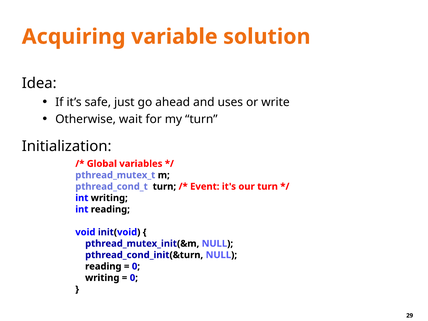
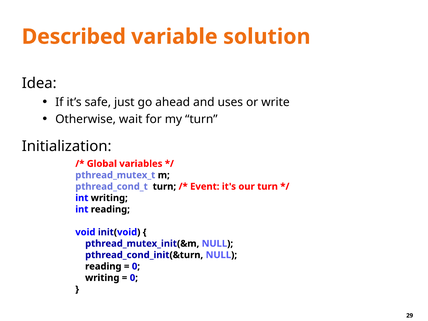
Acquiring: Acquiring -> Described
